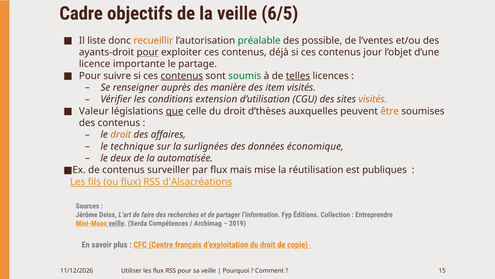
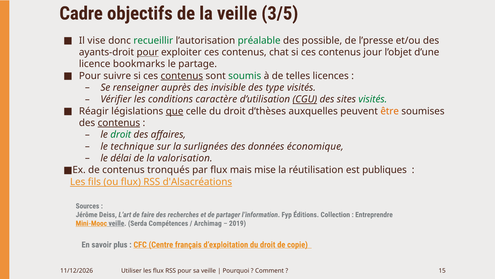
6/5: 6/5 -> 3/5
liste: liste -> vise
recueillir colour: orange -> green
l’ventes: l’ventes -> l’presse
déjà: déjà -> chat
importante: importante -> bookmarks
telles underline: present -> none
manière: manière -> invisible
item: item -> type
extension: extension -> caractère
CGU underline: none -> present
visités at (373, 99) colour: orange -> green
Valeur: Valeur -> Réagir
contenus at (119, 123) underline: none -> present
droit at (121, 134) colour: orange -> green
deux: deux -> délai
automatisée: automatisée -> valorisation
surveiller: surveiller -> tronqués
